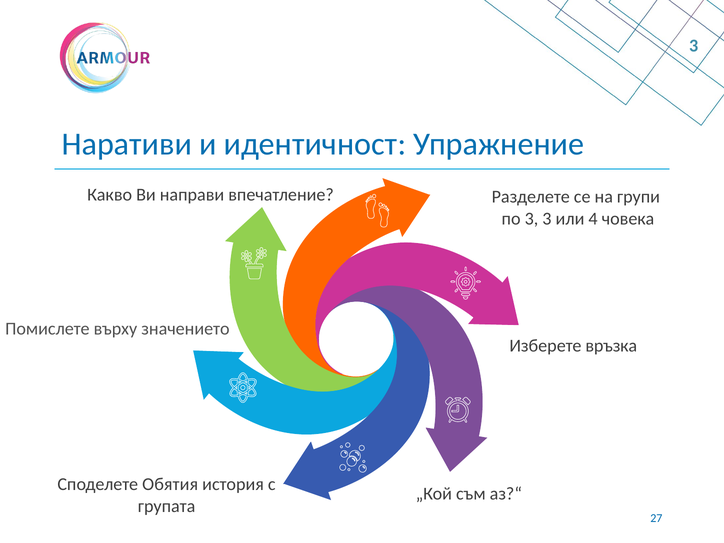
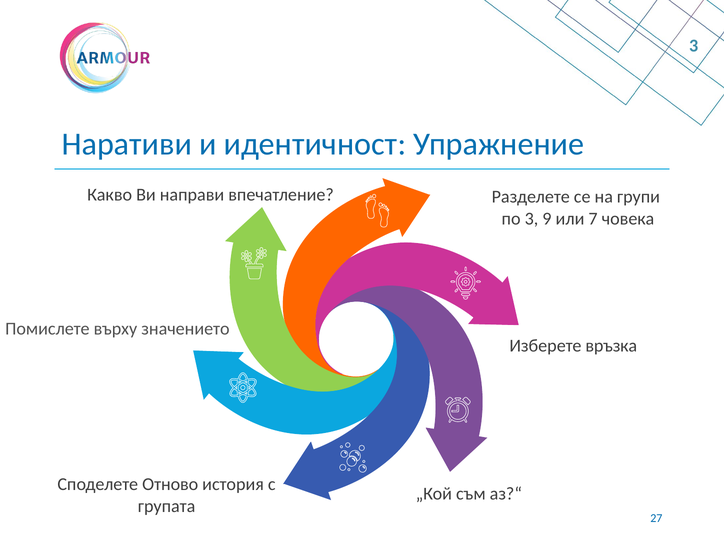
3 3: 3 -> 9
4: 4 -> 7
Обятия: Обятия -> Отново
